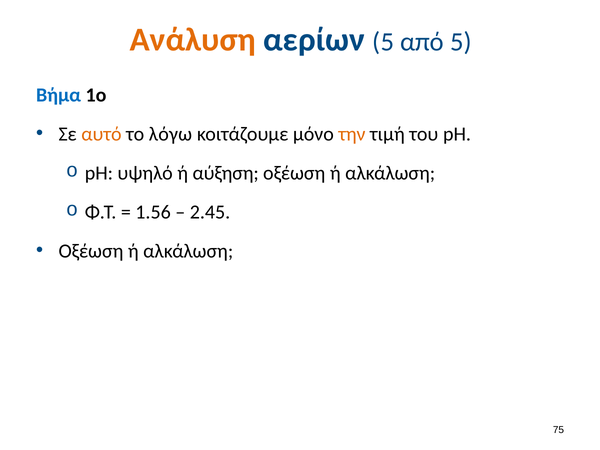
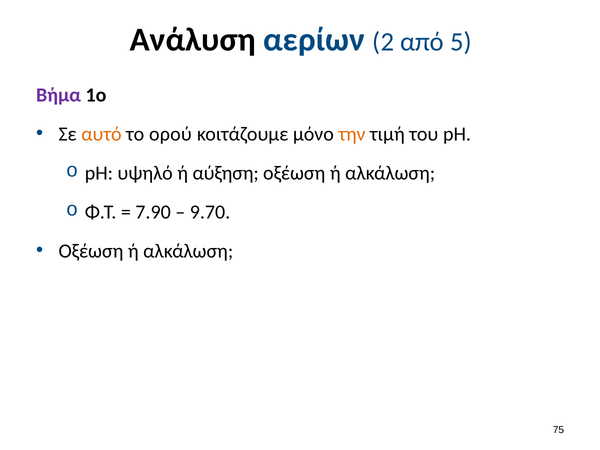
Ανάλυση colour: orange -> black
αερίων 5: 5 -> 2
Βήμα colour: blue -> purple
λόγω: λόγω -> ορού
1.56: 1.56 -> 7.90
2.45: 2.45 -> 9.70
